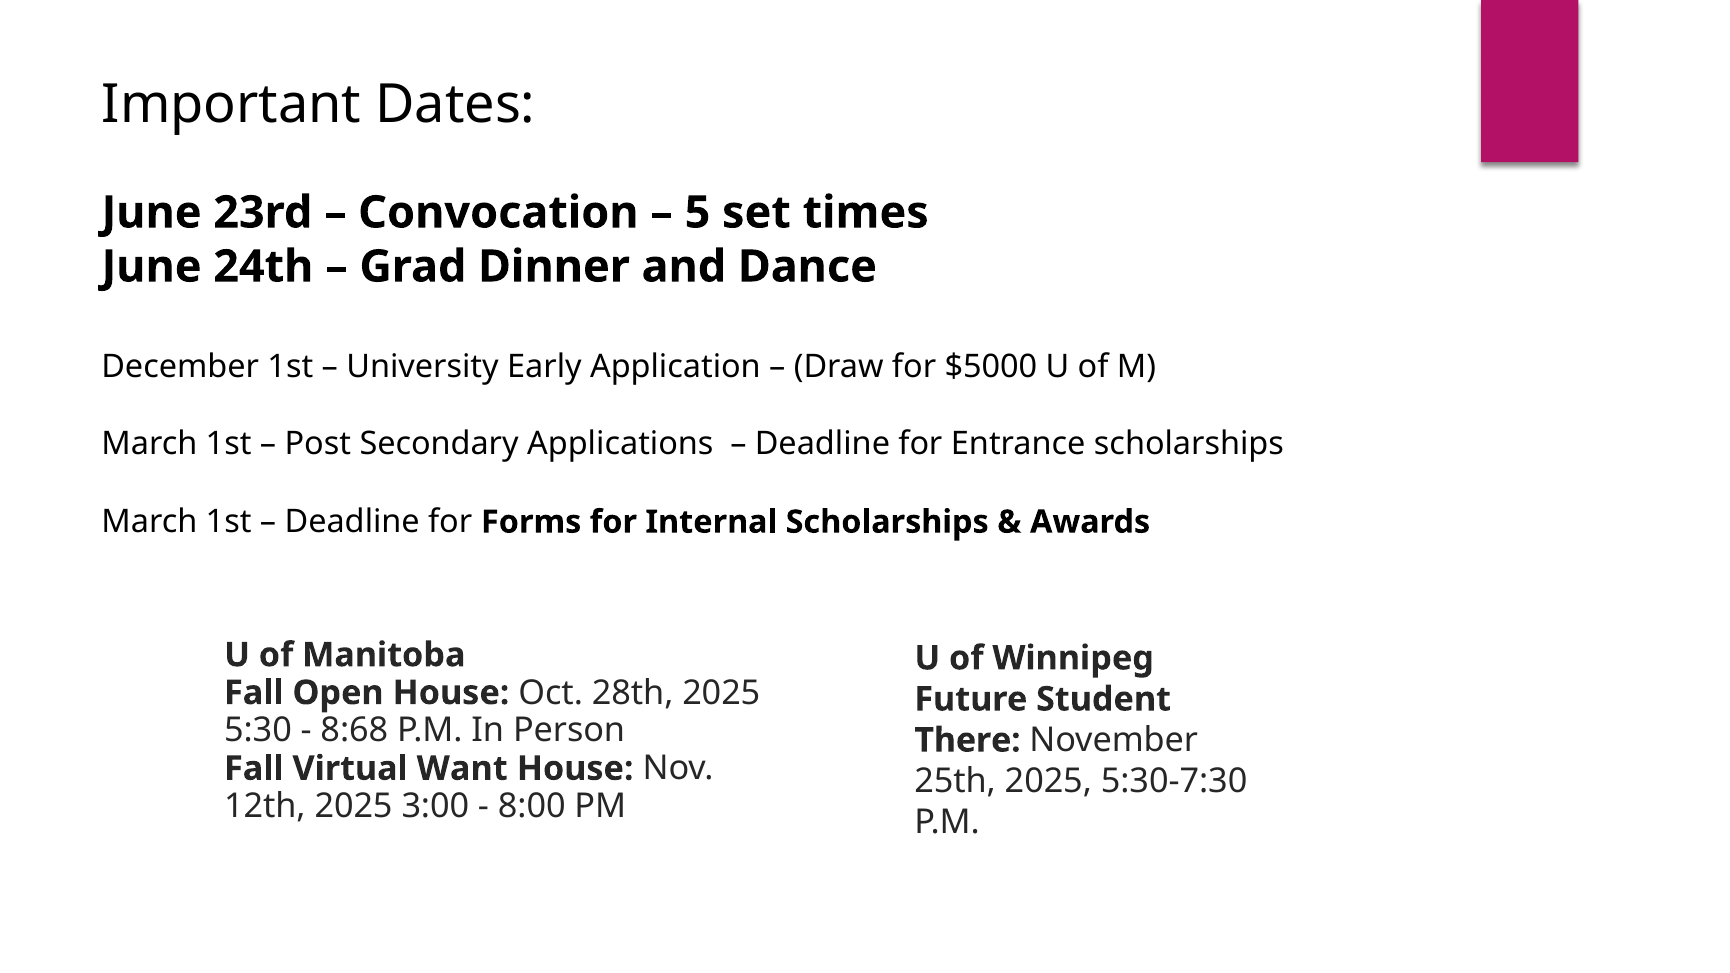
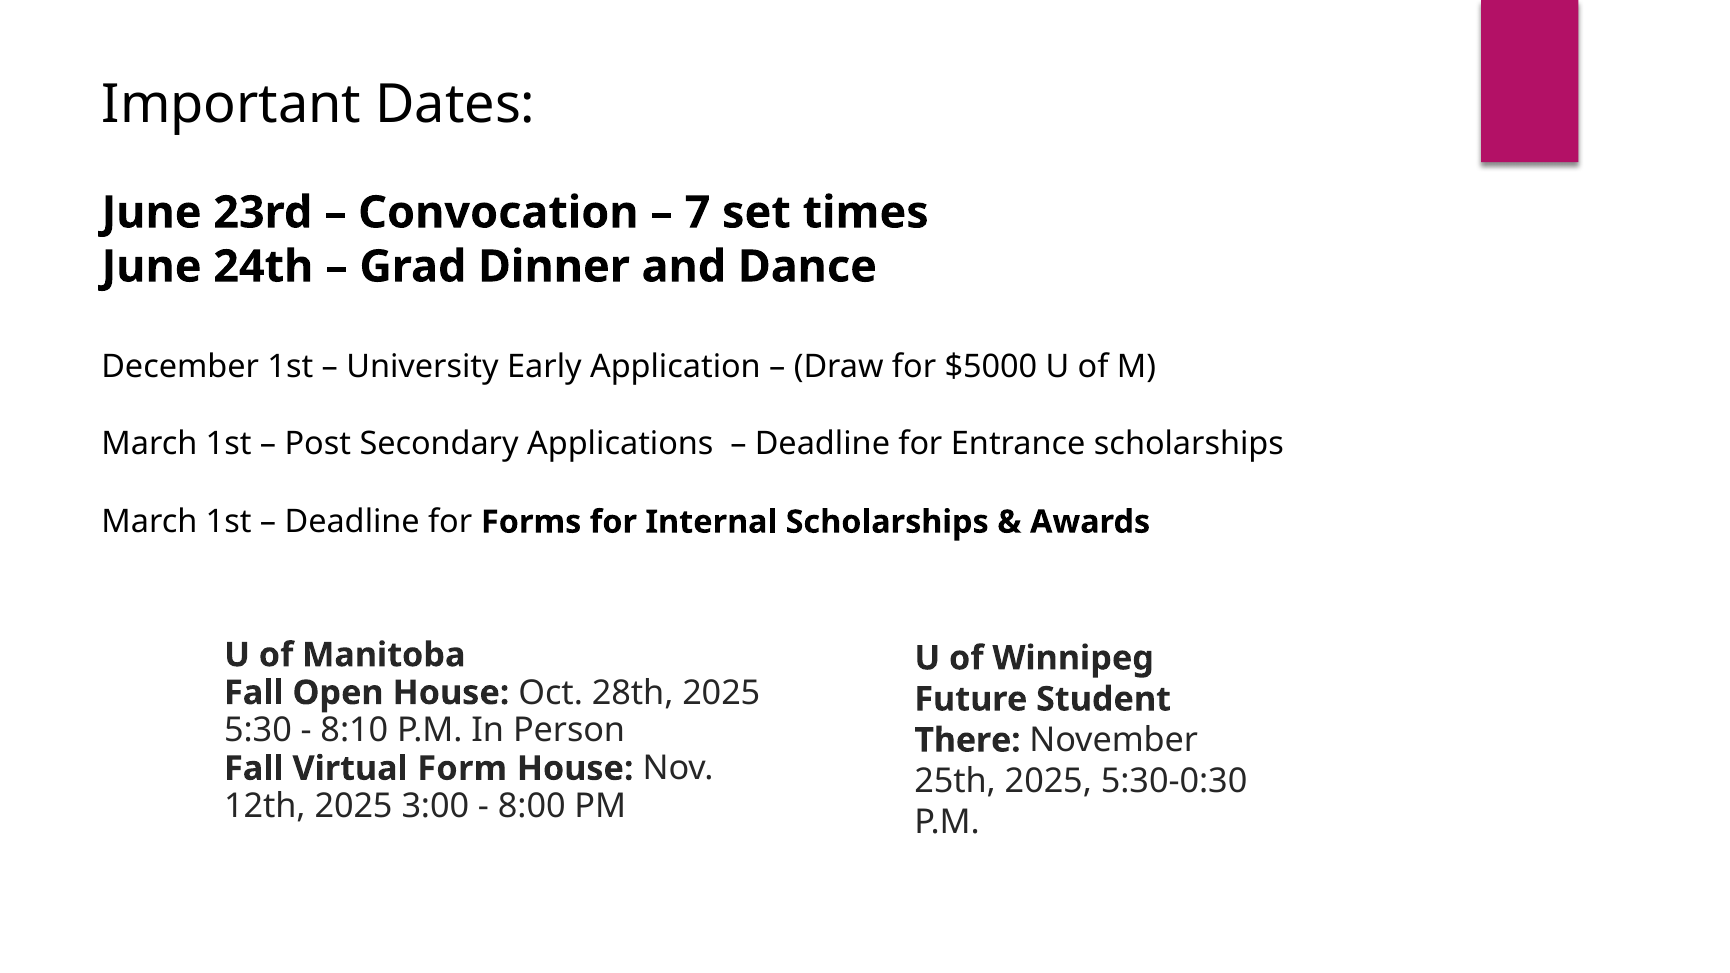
5: 5 -> 7
8:68: 8:68 -> 8:10
Want: Want -> Form
5:30-7:30: 5:30-7:30 -> 5:30-0:30
